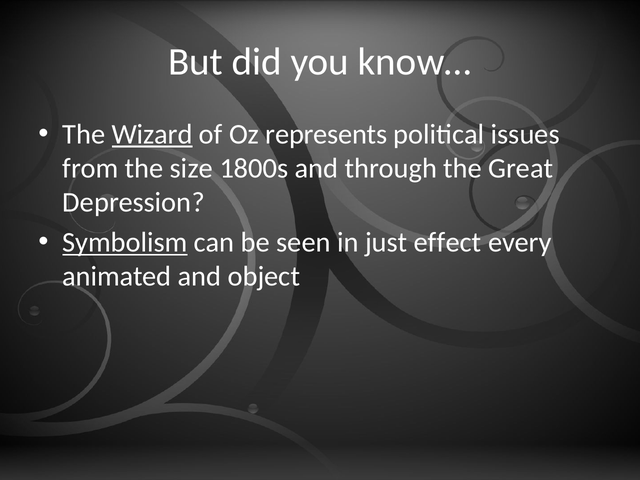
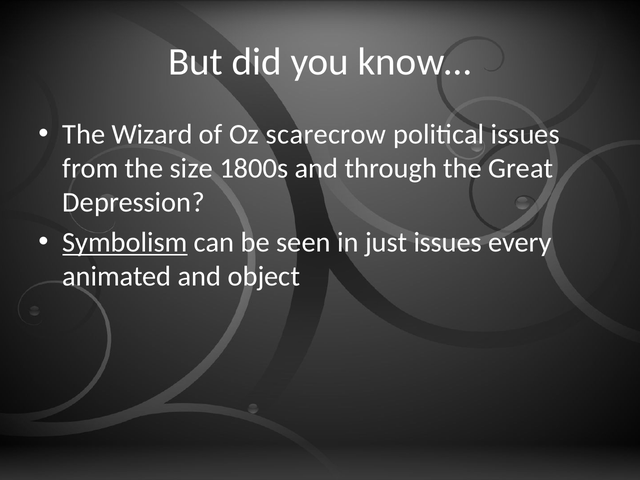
Wizard underline: present -> none
represents: represents -> scarecrow
just effect: effect -> issues
